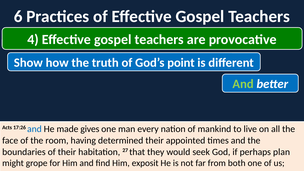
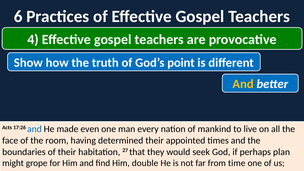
And at (243, 84) colour: light green -> yellow
gives: gives -> even
exposit: exposit -> double
both: both -> time
